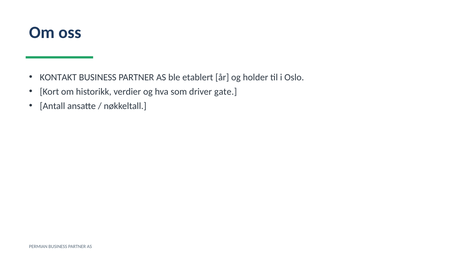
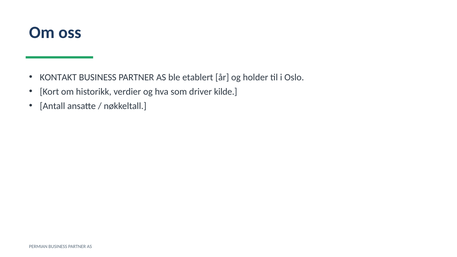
gate: gate -> kilde
